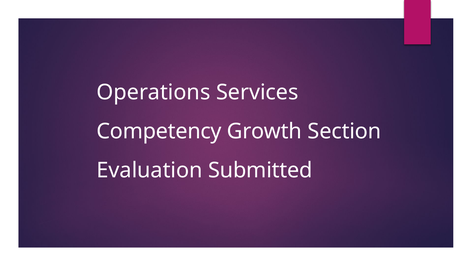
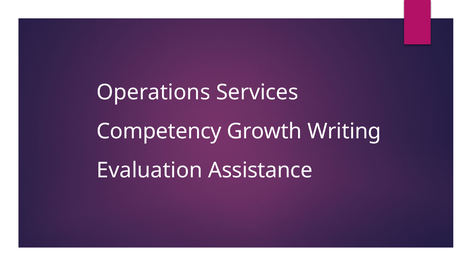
Section: Section -> Writing
Submitted: Submitted -> Assistance
